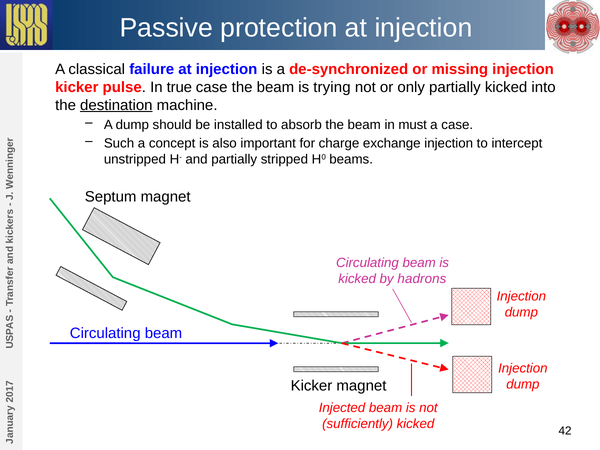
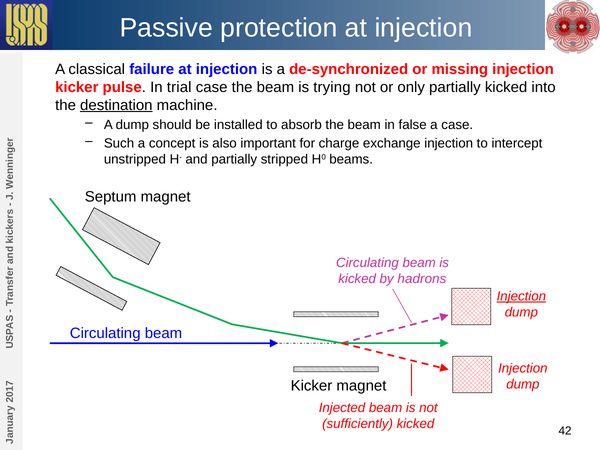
true: true -> trial
must: must -> false
Injection at (521, 296) underline: none -> present
